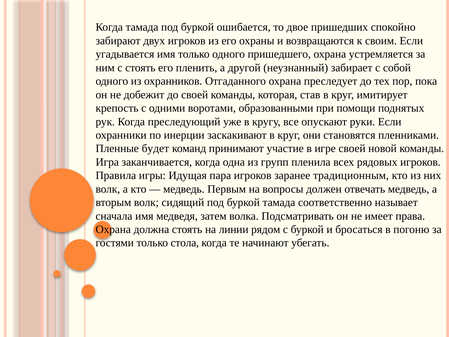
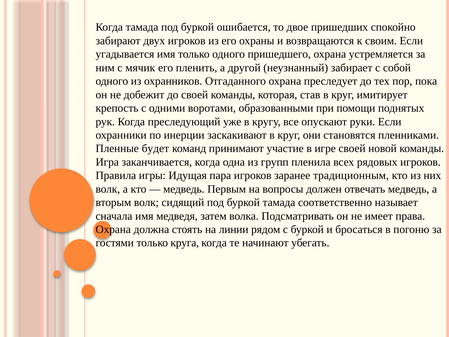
с стоять: стоять -> мячик
стола: стола -> круга
